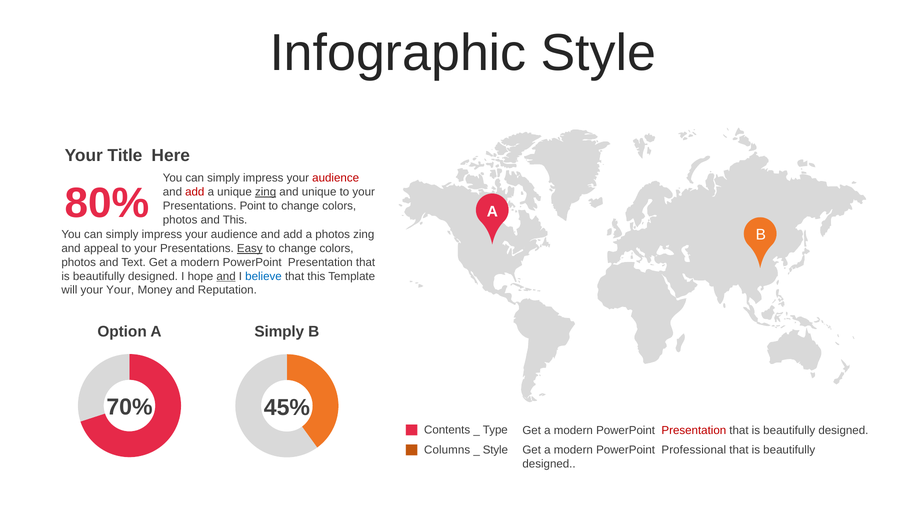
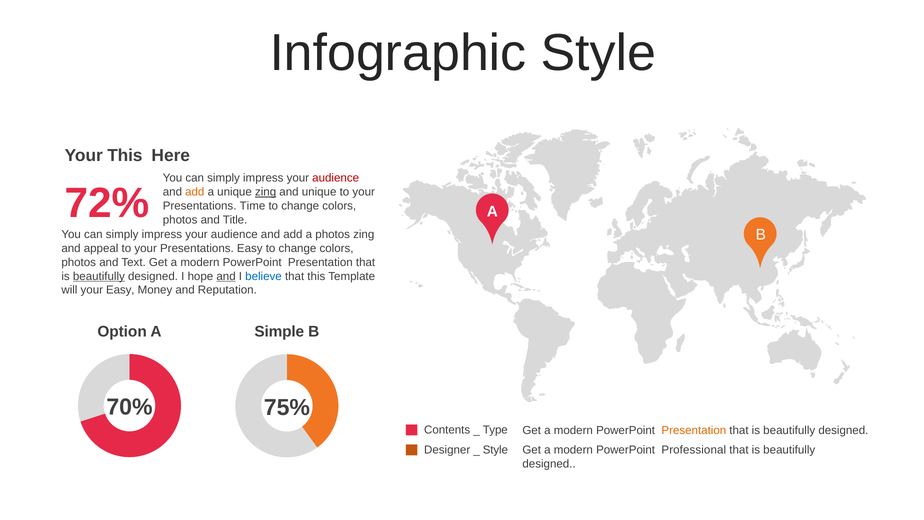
Your Title: Title -> This
80%: 80% -> 72%
add at (195, 192) colour: red -> orange
Point: Point -> Time
and This: This -> Title
Easy at (250, 248) underline: present -> none
beautifully at (99, 276) underline: none -> present
your Your: Your -> Easy
A Simply: Simply -> Simple
45%: 45% -> 75%
Presentation at (694, 430) colour: red -> orange
Columns: Columns -> Designer
